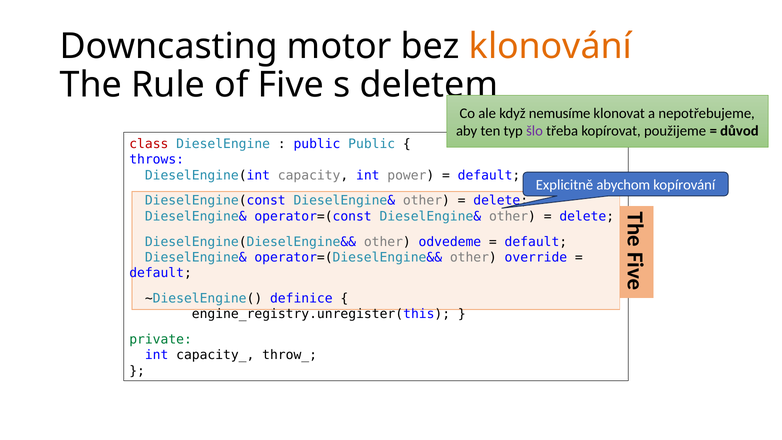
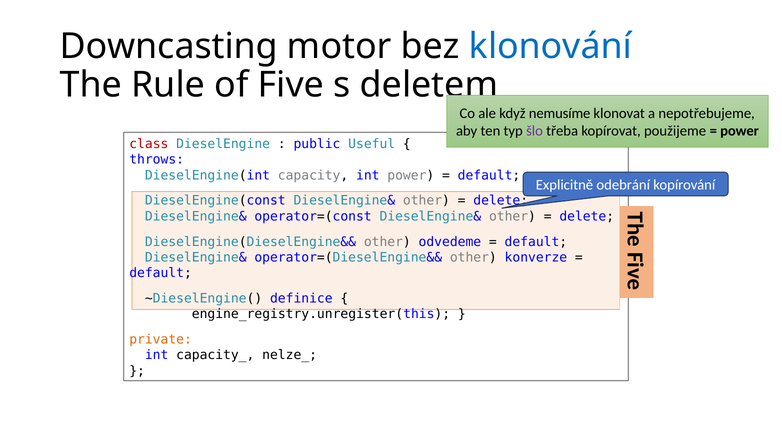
klonování colour: orange -> blue
důvod at (739, 131): důvod -> power
public Public: Public -> Useful
abychom: abychom -> odebrání
override: override -> konverze
private colour: green -> orange
throw_: throw_ -> nelze_
